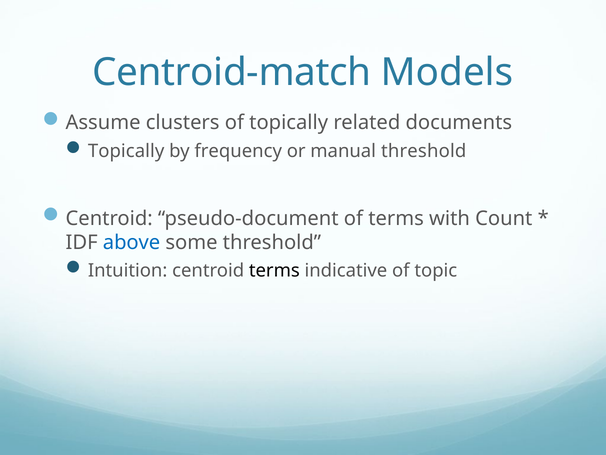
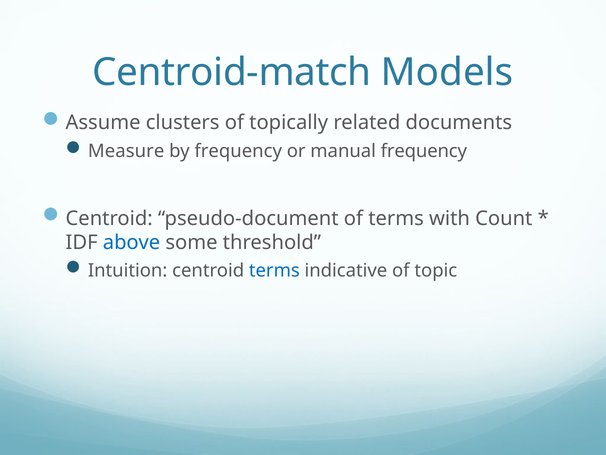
Topically at (126, 151): Topically -> Measure
manual threshold: threshold -> frequency
terms at (274, 271) colour: black -> blue
